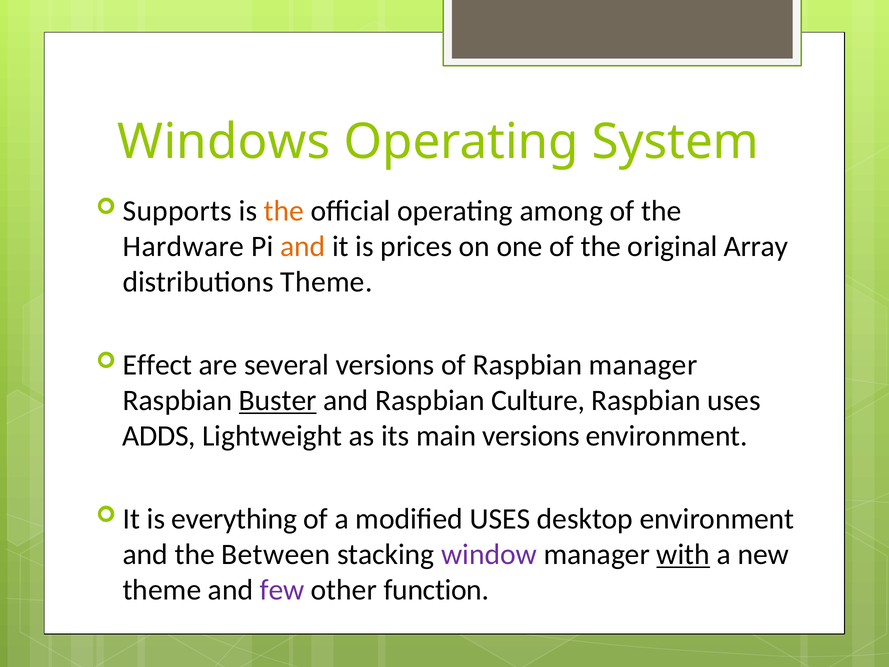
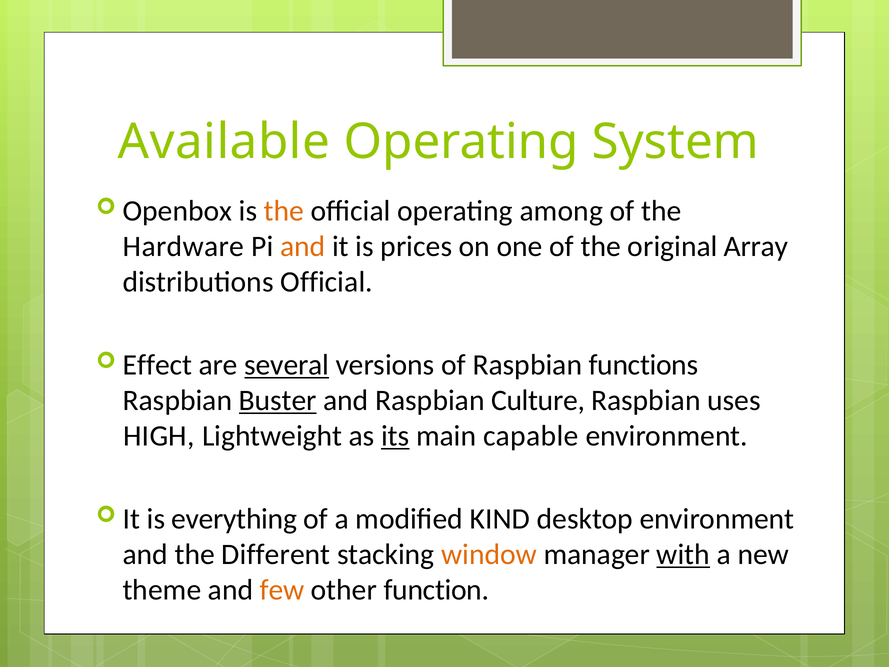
Windows: Windows -> Available
Supports: Supports -> Openbox
distributions Theme: Theme -> Official
several underline: none -> present
Raspbian manager: manager -> functions
ADDS: ADDS -> HIGH
its underline: none -> present
main versions: versions -> capable
modified USES: USES -> KIND
Between: Between -> Different
window colour: purple -> orange
few colour: purple -> orange
